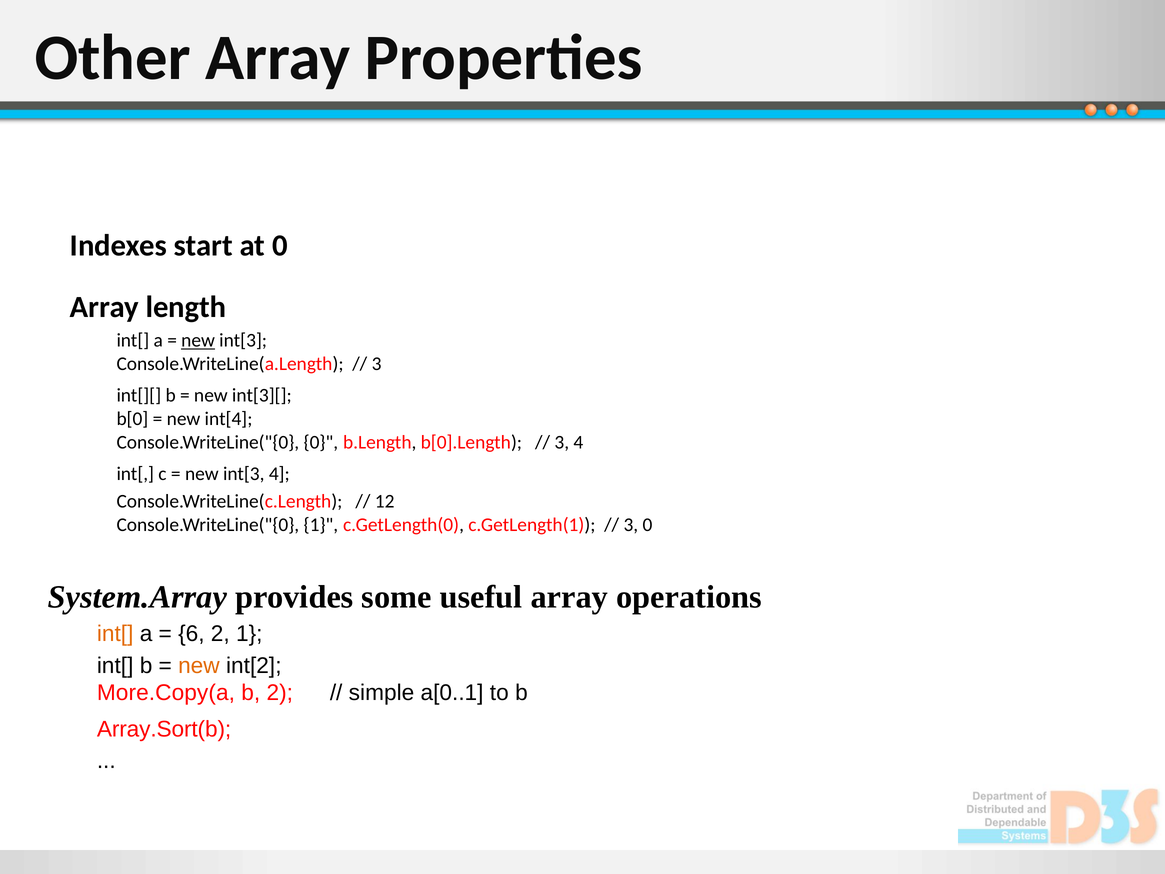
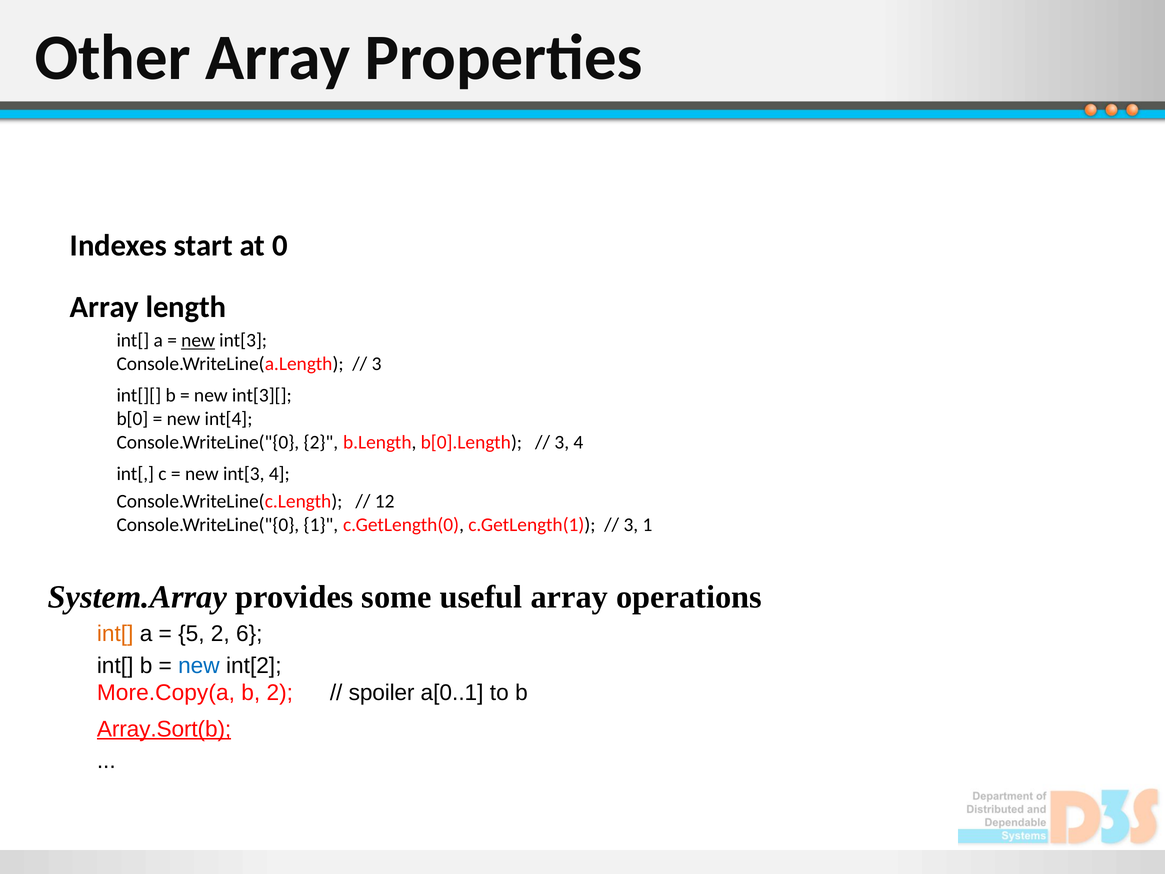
Console.WriteLine("{0 0: 0 -> 2
3 0: 0 -> 1
6: 6 -> 5
2 1: 1 -> 6
new at (199, 665) colour: orange -> blue
simple: simple -> spoiler
Array.Sort(b underline: none -> present
